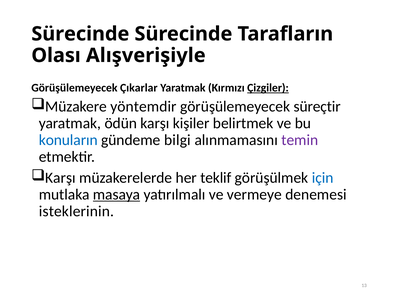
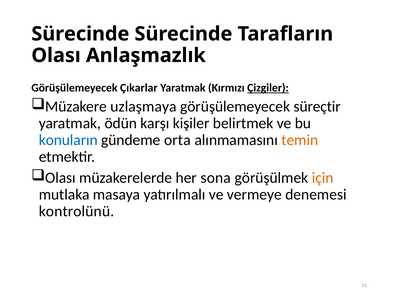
Alışverişiyle: Alışverişiyle -> Anlaşmazlık
yöntemdir: yöntemdir -> uzlaşmaya
bilgi: bilgi -> orta
temin colour: purple -> orange
Karşı at (60, 177): Karşı -> Olası
teklif: teklif -> sona
için colour: blue -> orange
masaya underline: present -> none
isteklerinin: isteklerinin -> kontrolünü
